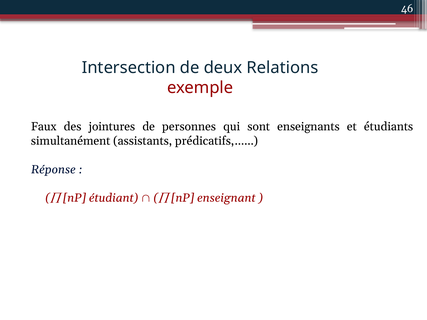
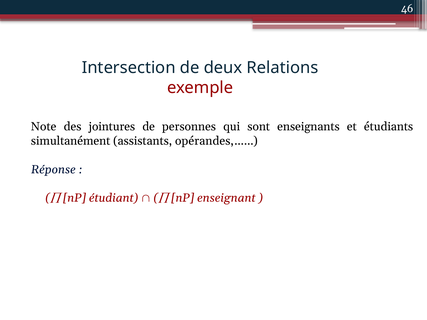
Faux: Faux -> Note
prédicatifs,……: prédicatifs,…… -> opérandes,……
